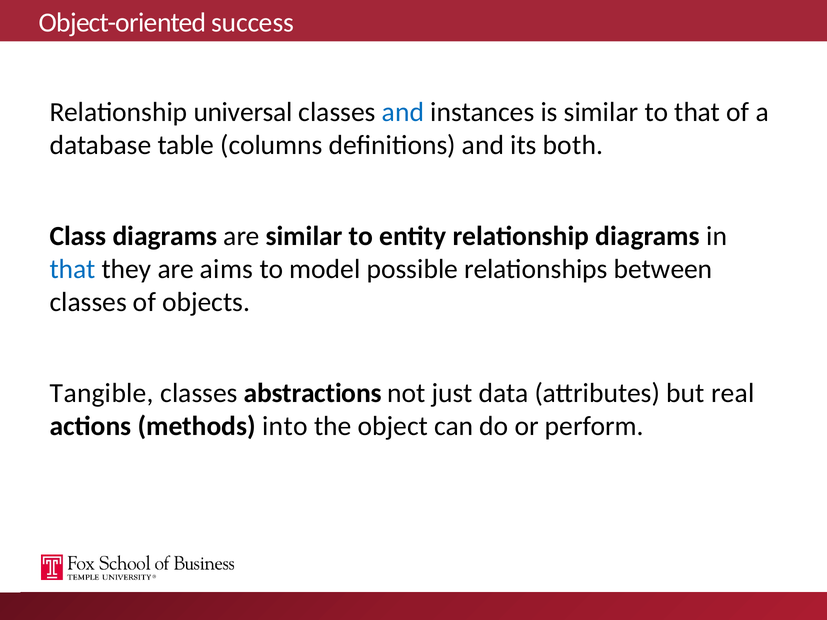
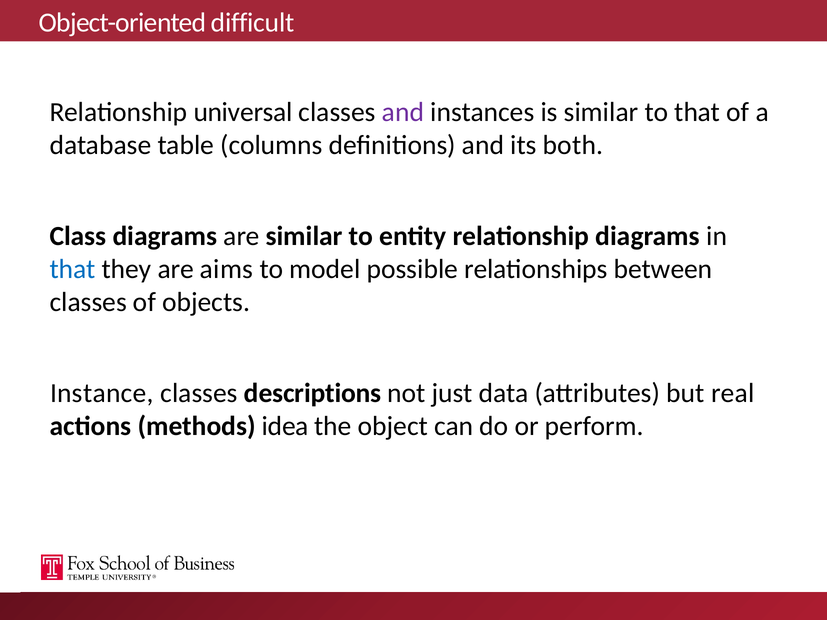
success: success -> difficult
and at (403, 112) colour: blue -> purple
Tangible: Tangible -> Instance
abstractions: abstractions -> descriptions
into: into -> idea
